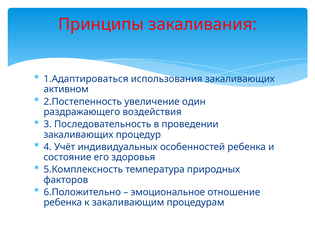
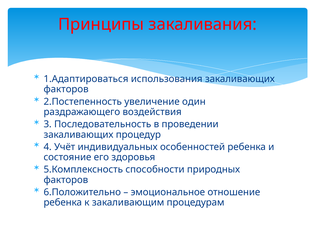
активном at (66, 89): активном -> факторов
температура: температура -> способности
